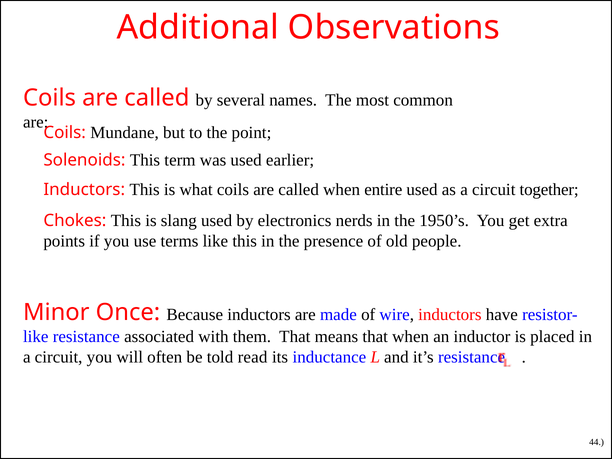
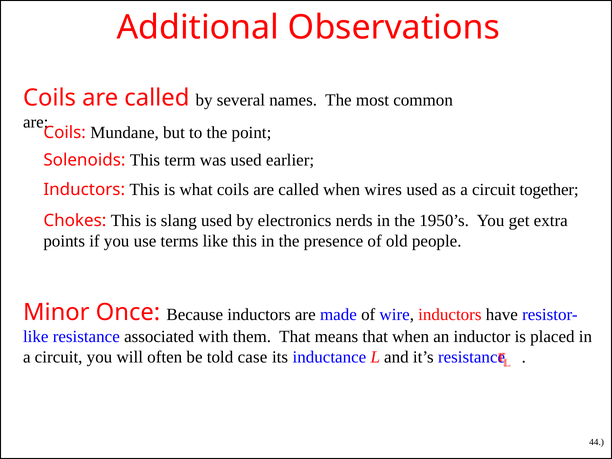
entire: entire -> wires
read: read -> case
